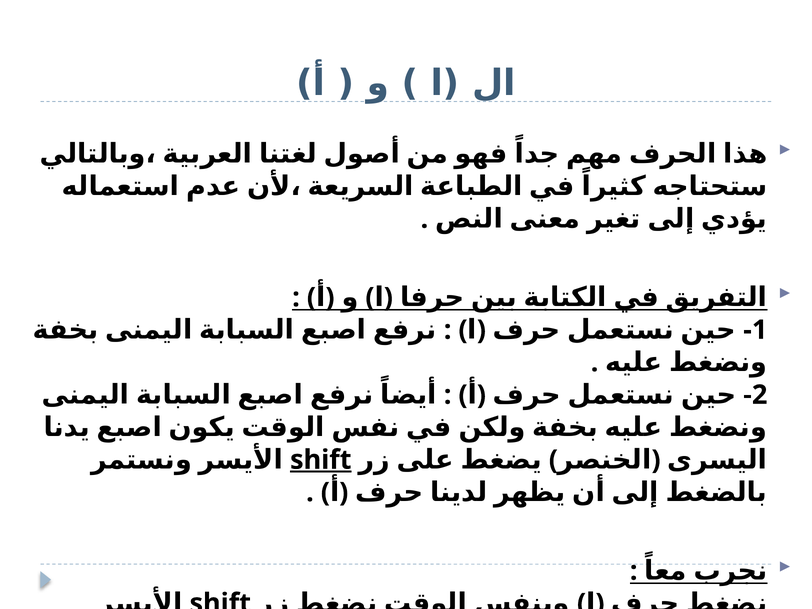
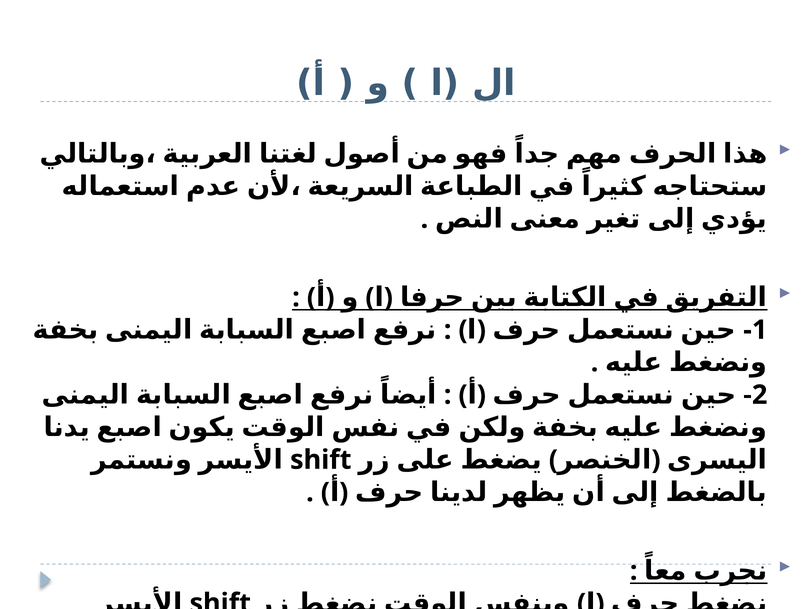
shift at (321, 460) underline: present -> none
